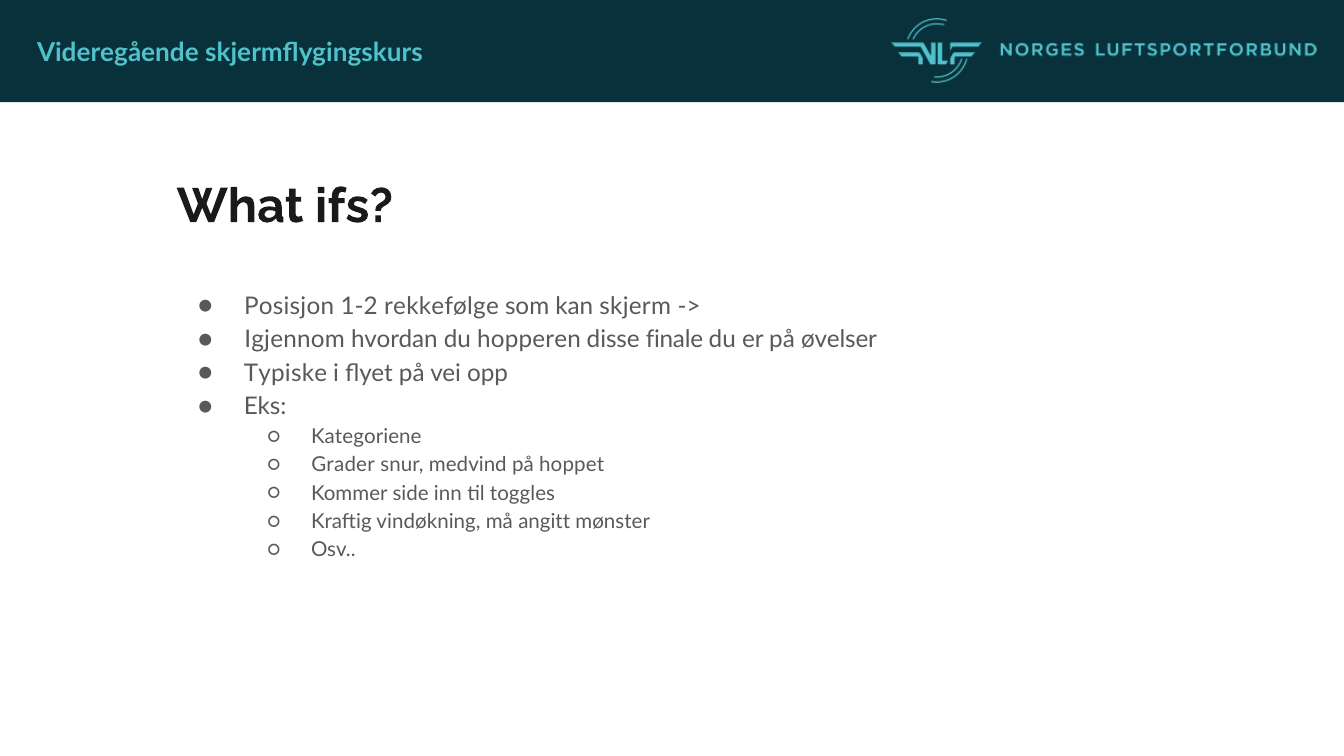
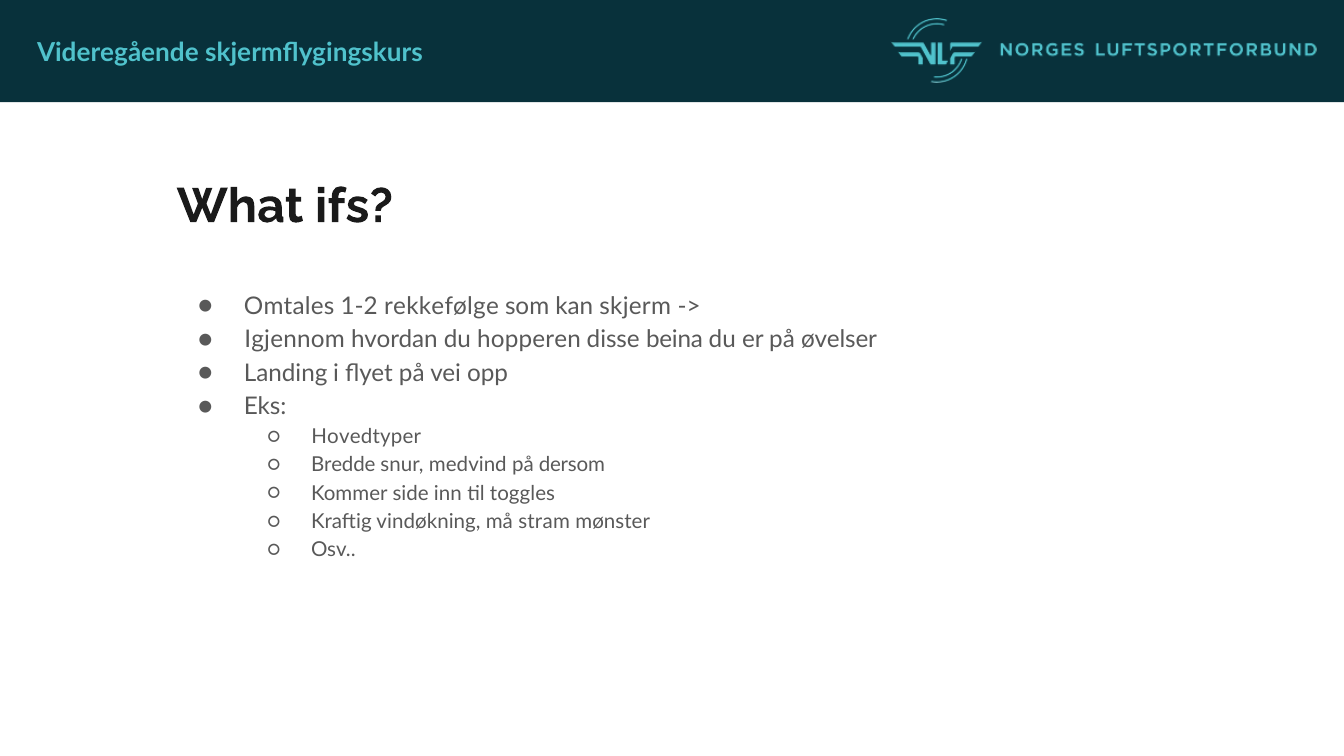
Posisjon: Posisjon -> Omtales
finale: finale -> beina
Typiske: Typiske -> Landing
Kategoriene: Kategoriene -> Hovedtyper
Grader: Grader -> Bredde
hoppet: hoppet -> dersom
angitt: angitt -> stram
